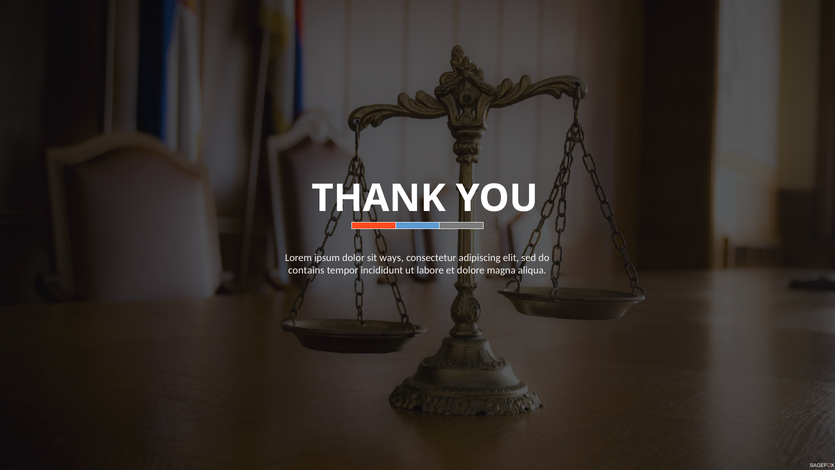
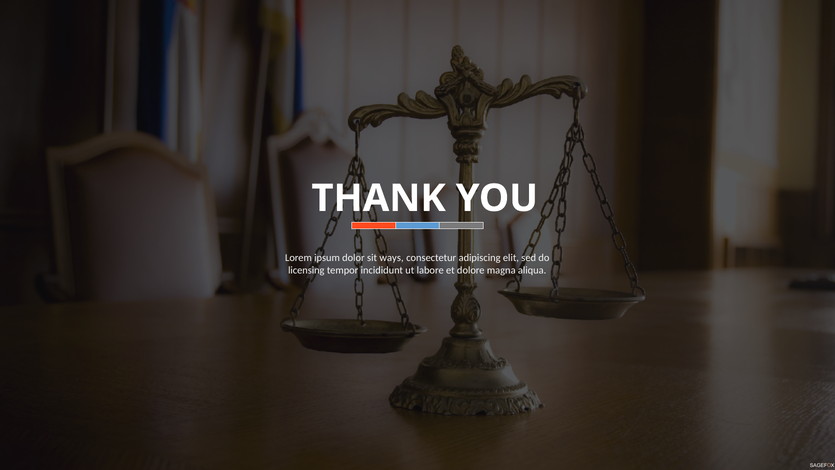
contains: contains -> licensing
